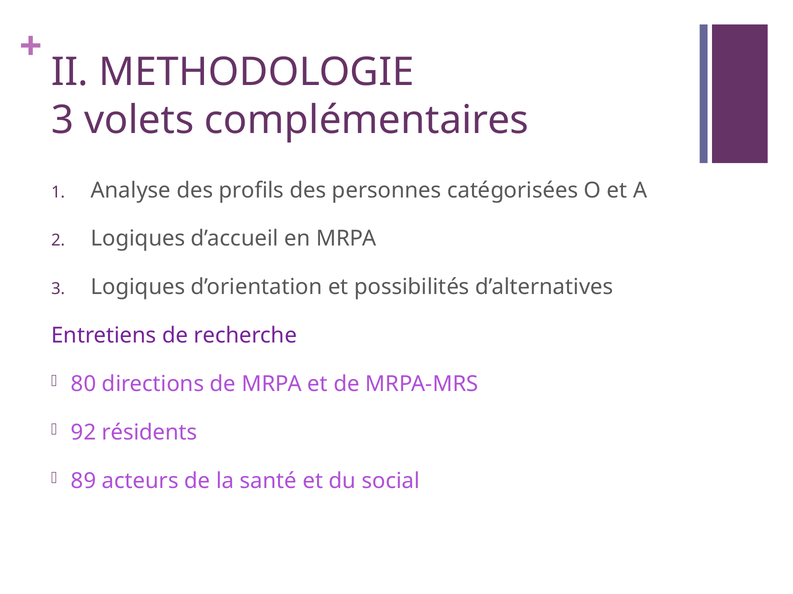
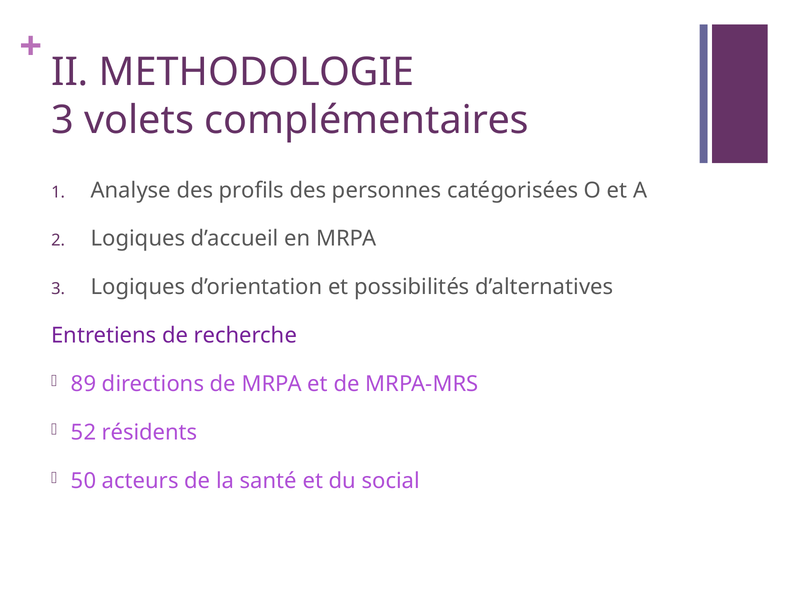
80: 80 -> 89
92: 92 -> 52
89: 89 -> 50
